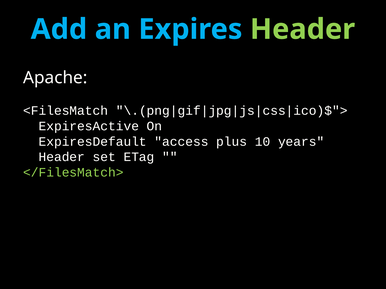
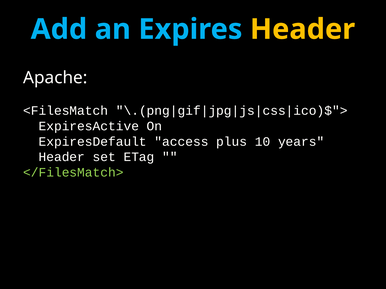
Header at (303, 29) colour: light green -> yellow
